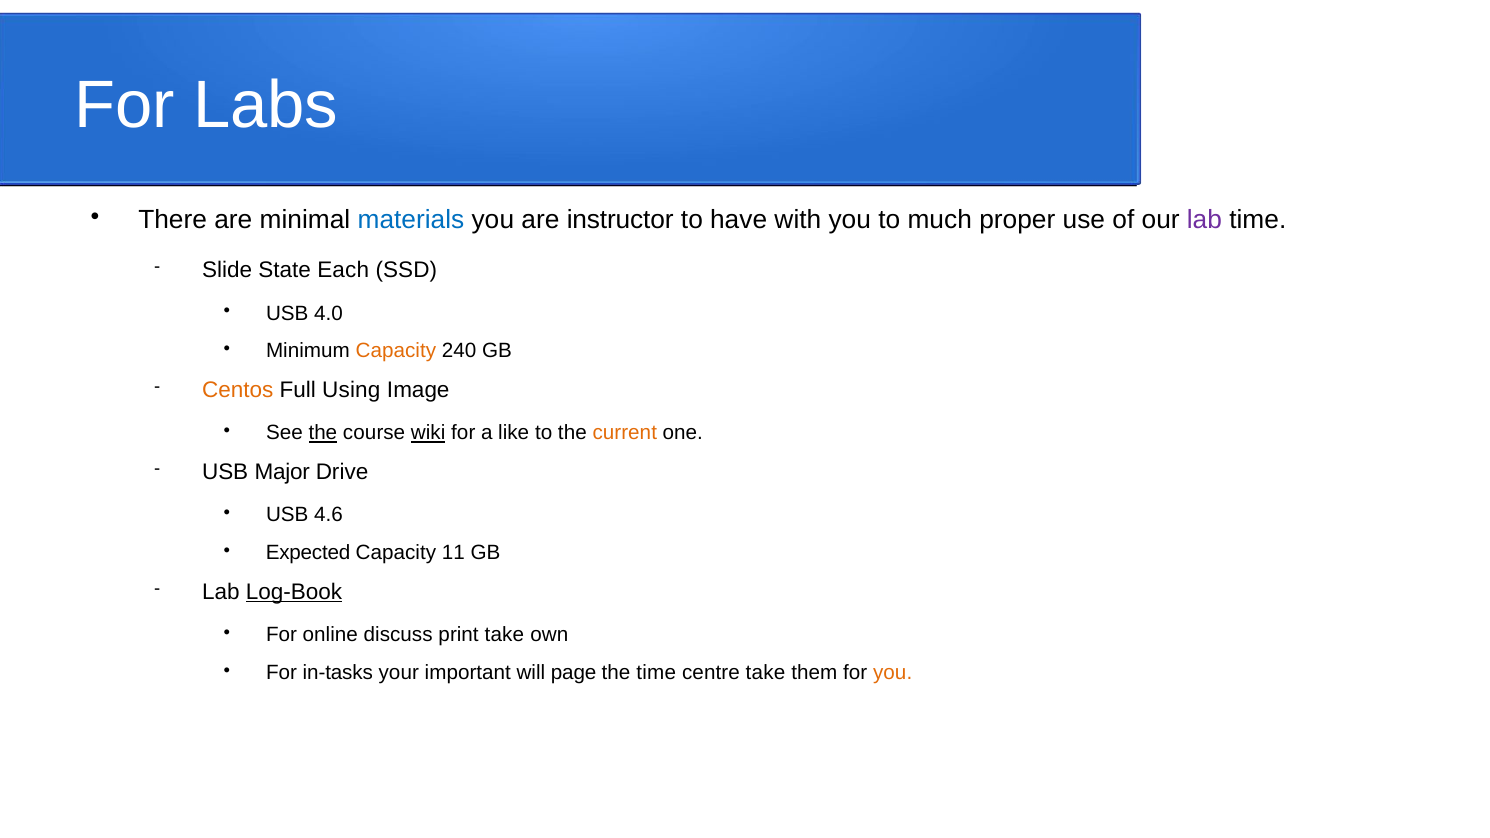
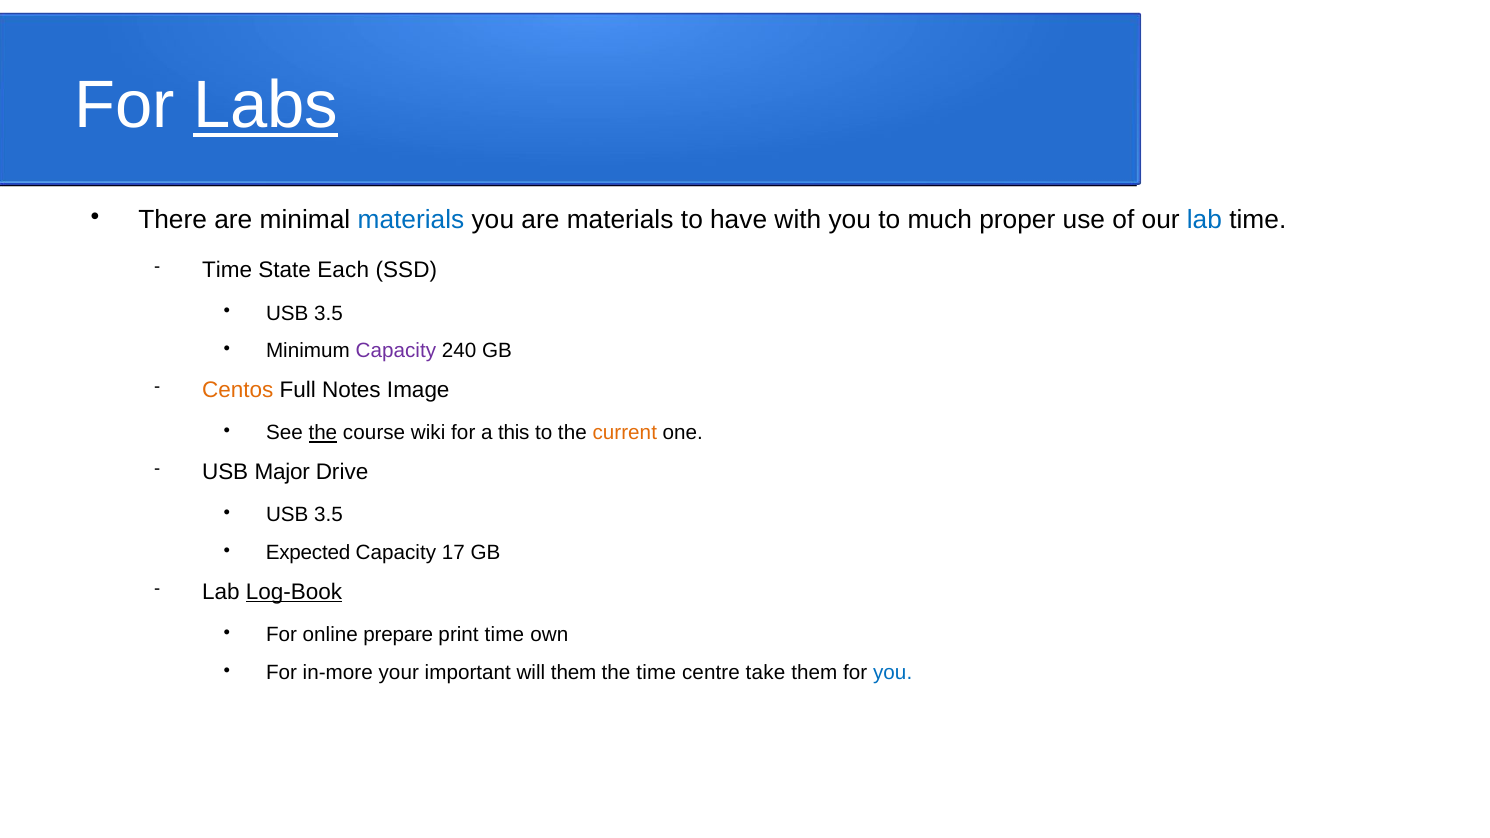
Labs underline: none -> present
are instructor: instructor -> materials
lab at (1204, 220) colour: purple -> blue
Slide at (227, 270): Slide -> Time
4.0 at (329, 313): 4.0 -> 3.5
Capacity at (396, 351) colour: orange -> purple
Using: Using -> Notes
wiki underline: present -> none
like: like -> this
4.6 at (329, 515): 4.6 -> 3.5
11: 11 -> 17
discuss: discuss -> prepare
print take: take -> time
in-tasks: in-tasks -> in-more
will page: page -> them
you at (893, 673) colour: orange -> blue
